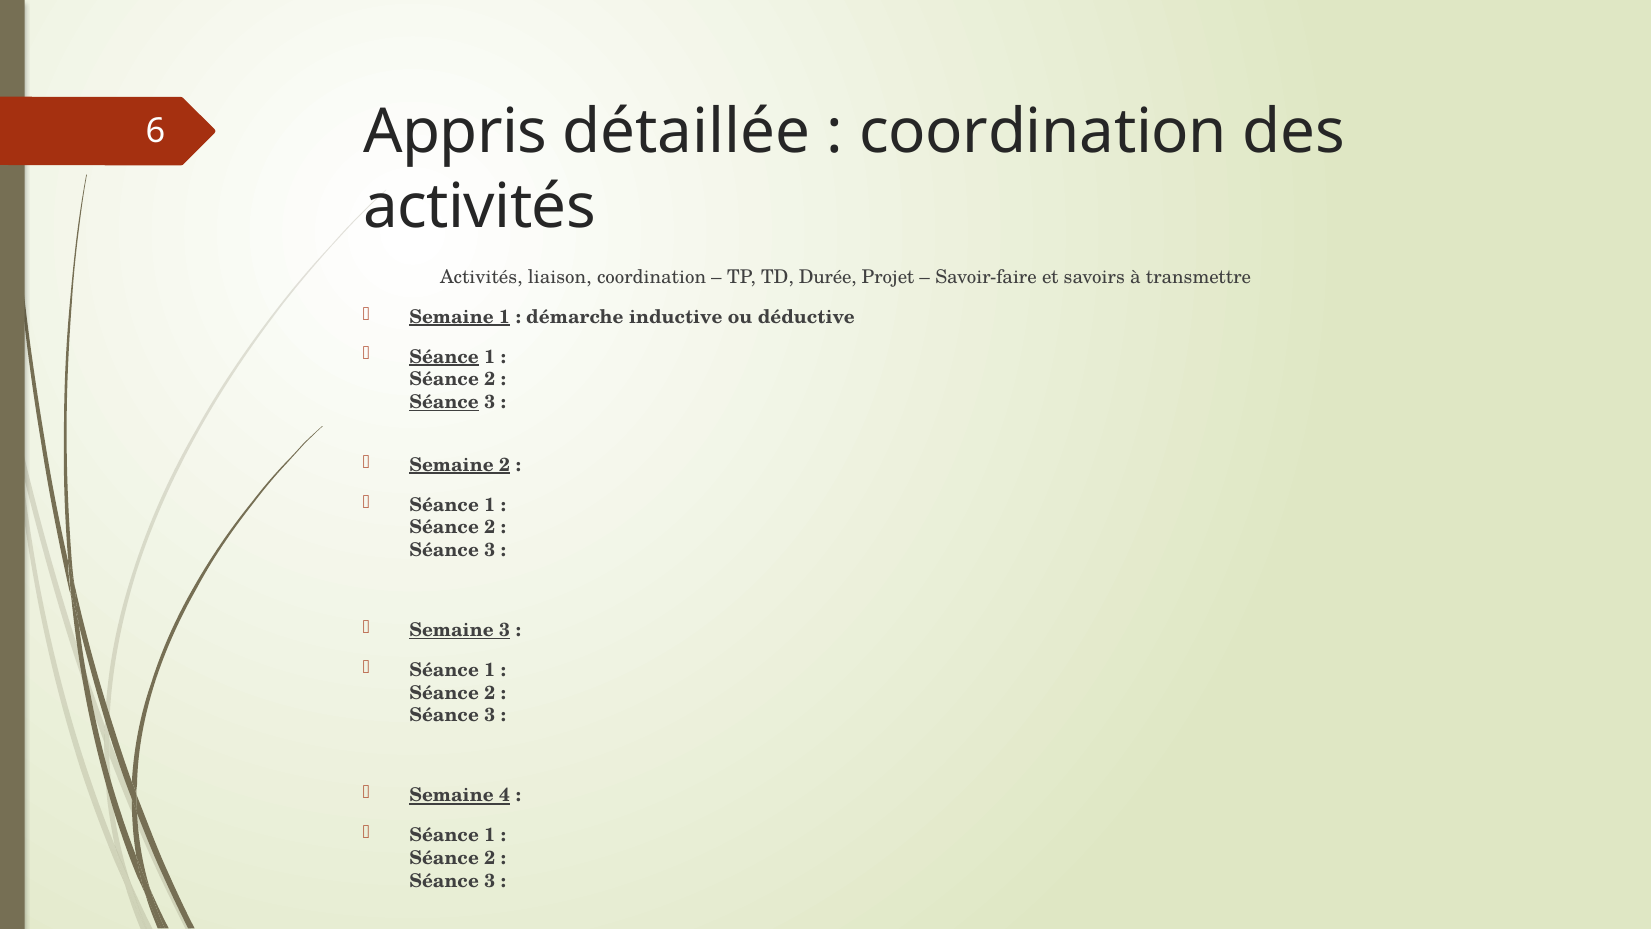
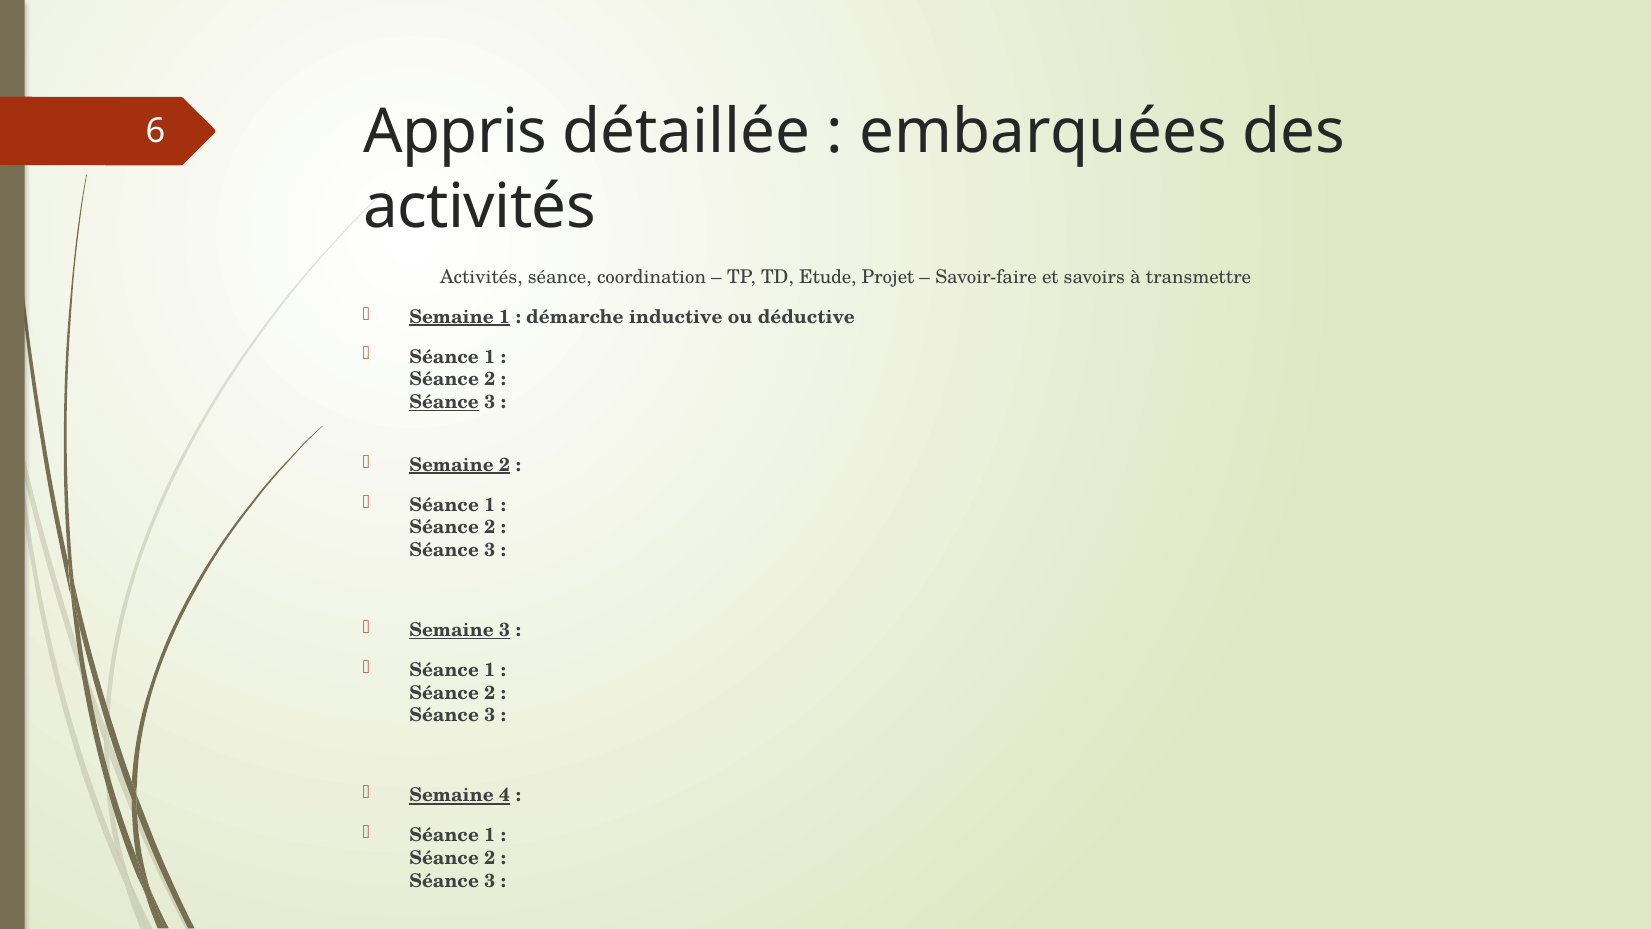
coordination at (1043, 132): coordination -> embarquées
Activités liaison: liaison -> séance
Durée: Durée -> Etude
Séance at (444, 357) underline: present -> none
